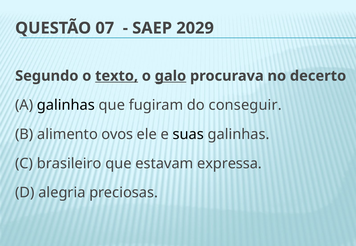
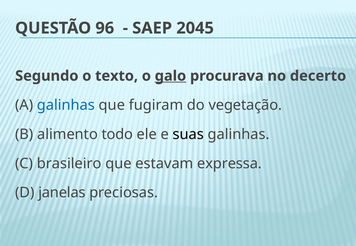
07: 07 -> 96
2029: 2029 -> 2045
texto underline: present -> none
galinhas at (66, 105) colour: black -> blue
conseguir: conseguir -> vegetação
ovos: ovos -> todo
alegria: alegria -> janelas
